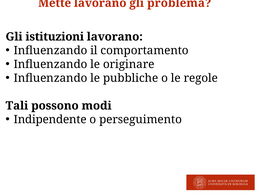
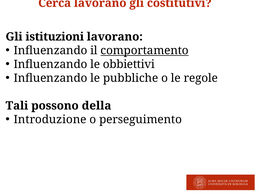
Mette: Mette -> Cerca
problema: problema -> costitutivi
comportamento underline: none -> present
originare: originare -> obbiettivi
modi: modi -> della
Indipendente: Indipendente -> Introduzione
